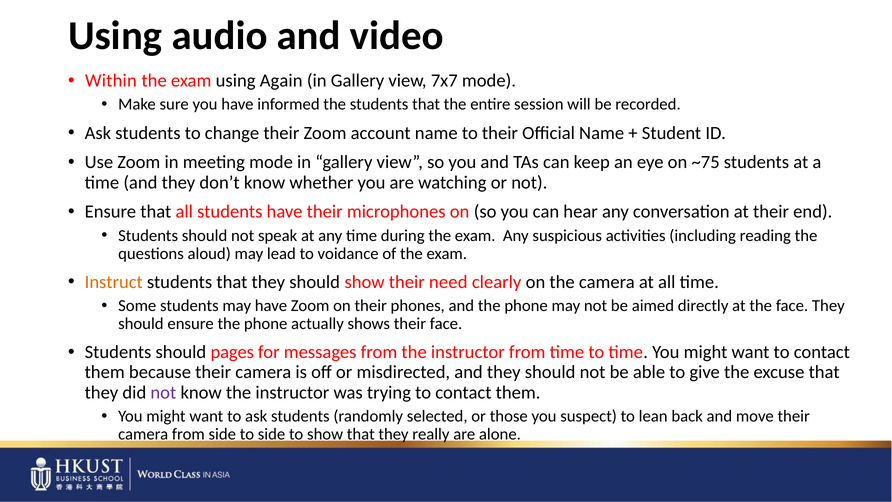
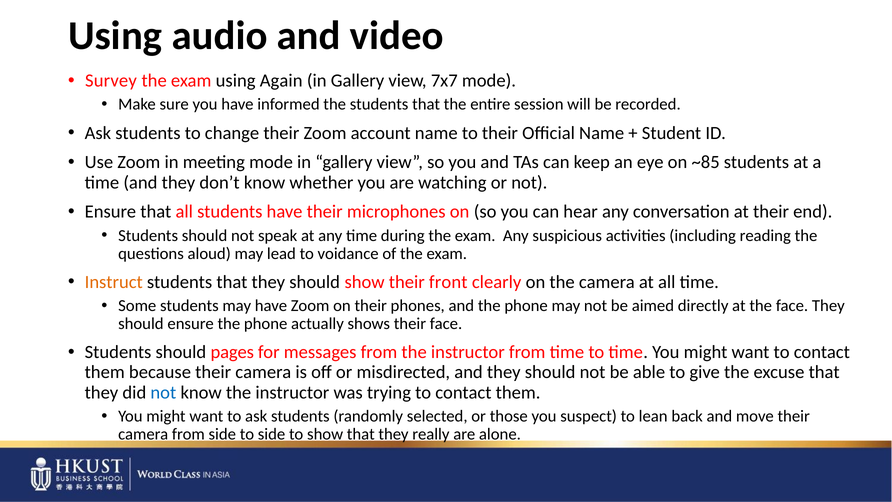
Within: Within -> Survey
~75: ~75 -> ~85
need: need -> front
not at (163, 392) colour: purple -> blue
